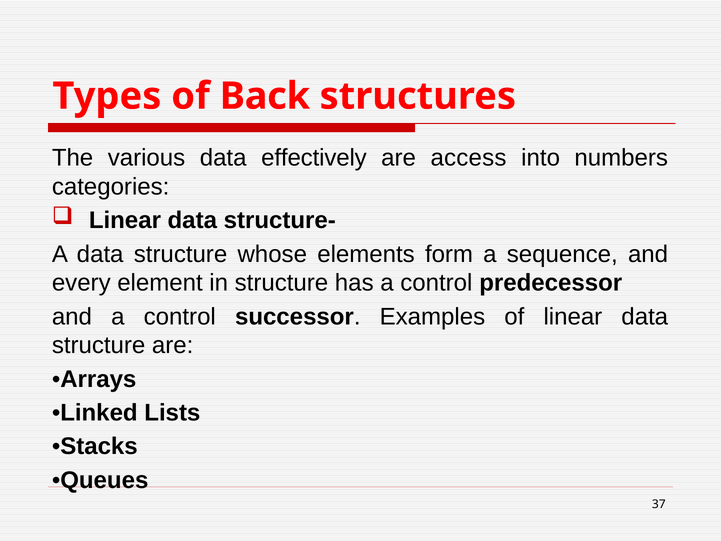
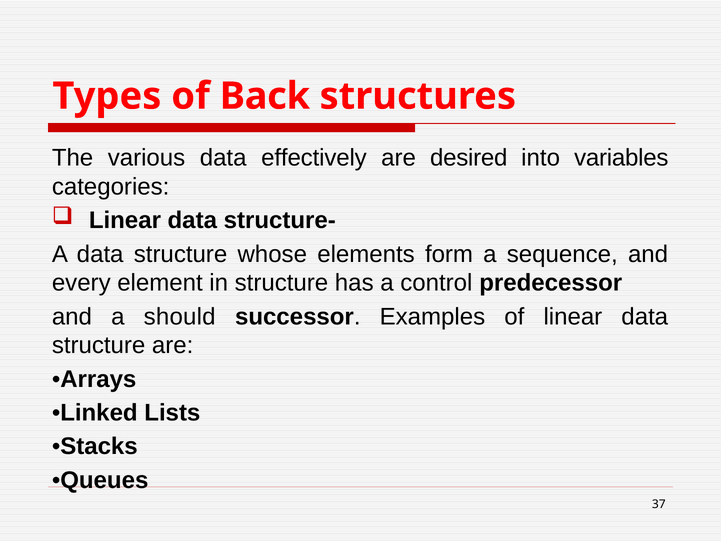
access: access -> desired
numbers: numbers -> variables
and a control: control -> should
